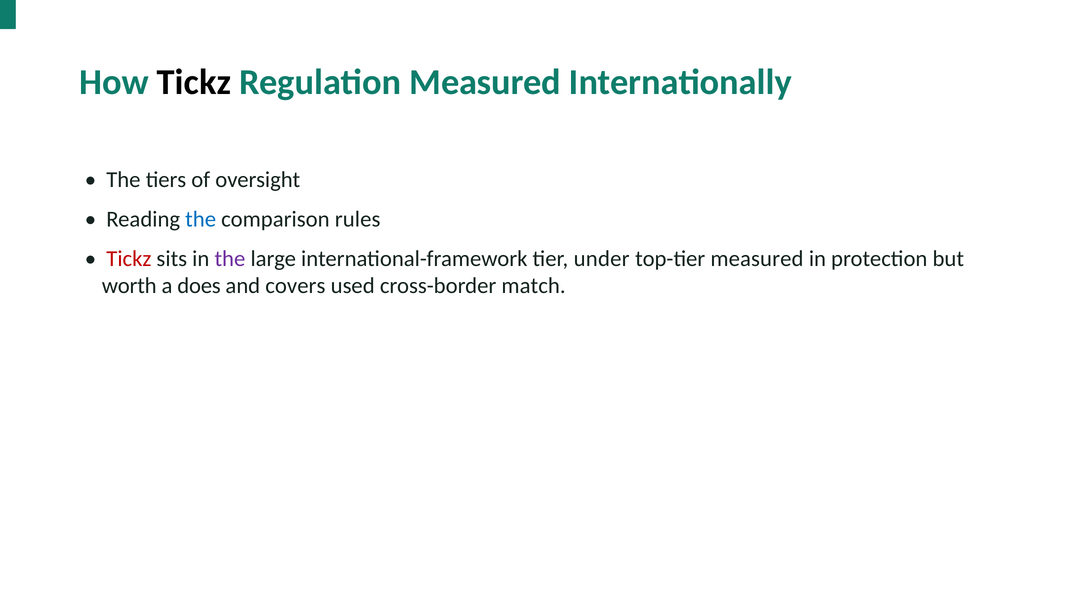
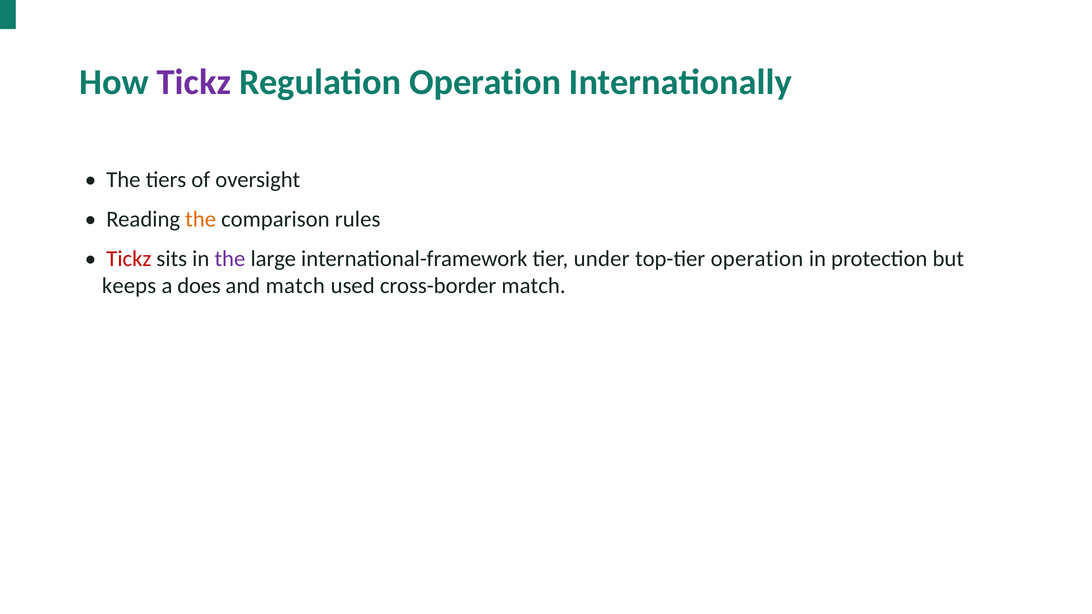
Tickz at (194, 82) colour: black -> purple
Regulation Measured: Measured -> Operation
the at (201, 219) colour: blue -> orange
top-tier measured: measured -> operation
worth: worth -> keeps
and covers: covers -> match
